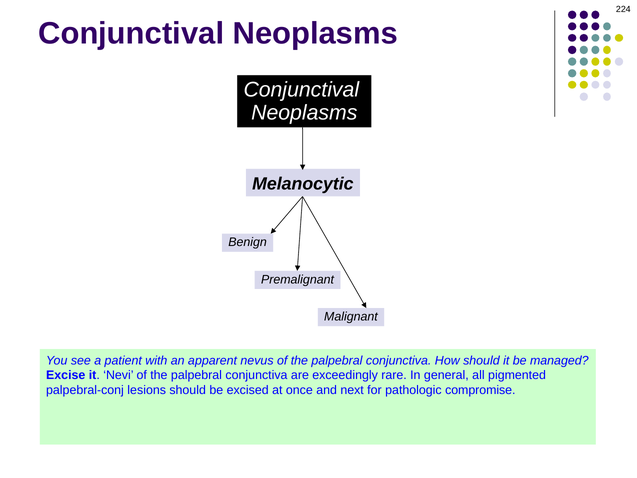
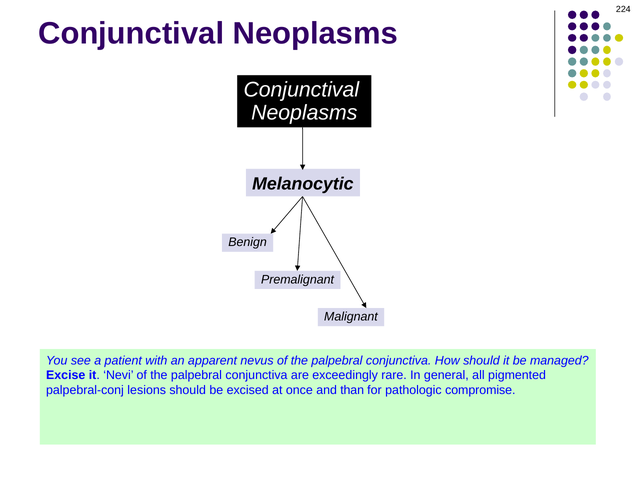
next: next -> than
